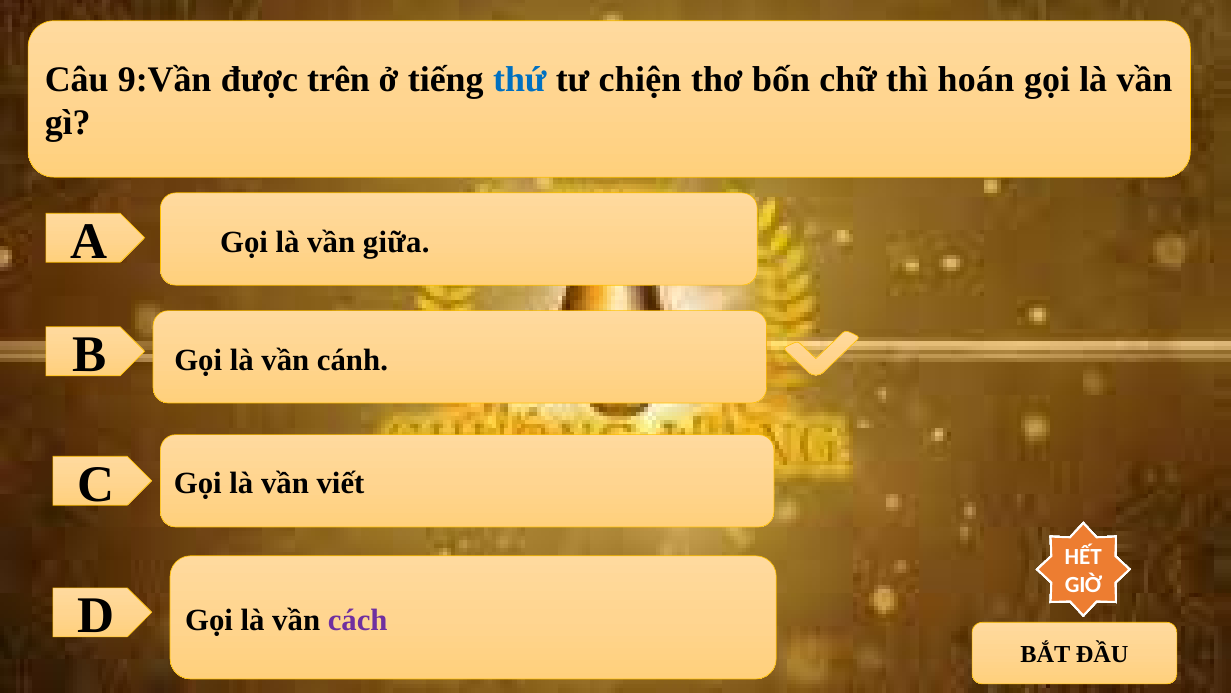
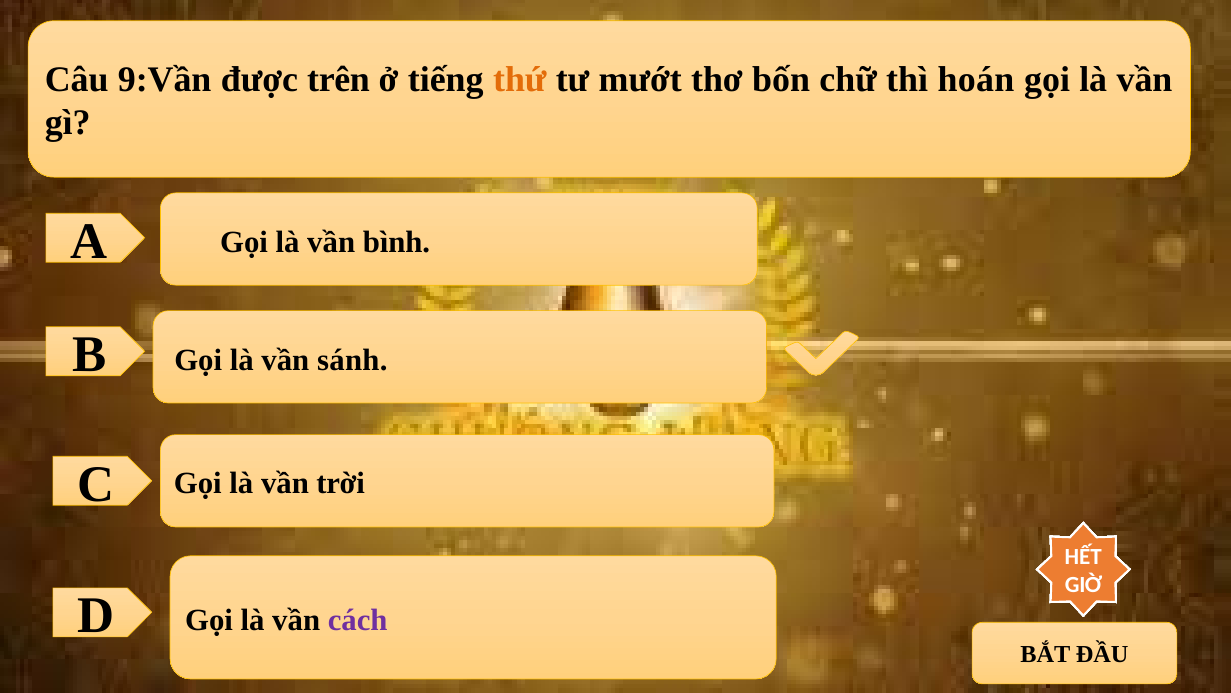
thứ colour: blue -> orange
chiện: chiện -> mướt
giữa: giữa -> bình
cánh: cánh -> sánh
viết: viết -> trời
